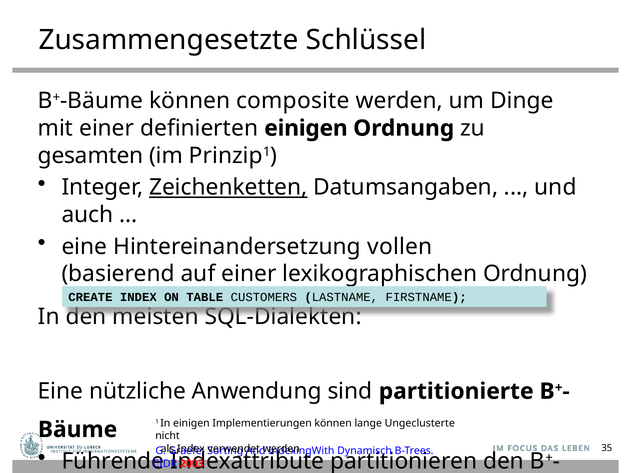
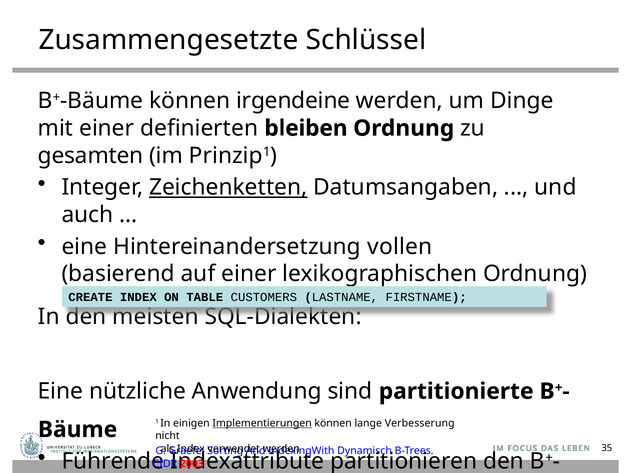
composite: composite -> irgendeine
definierten einigen: einigen -> bleiben
Implementierungen underline: none -> present
Ungeclusterte: Ungeclusterte -> Verbesserung
